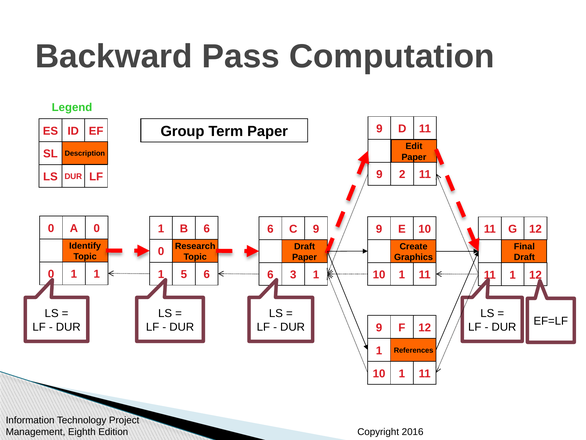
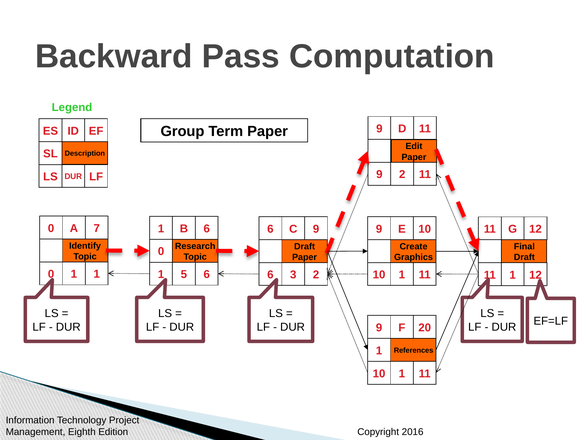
A 0: 0 -> 7
1 at (316, 274): 1 -> 2
F 12: 12 -> 20
